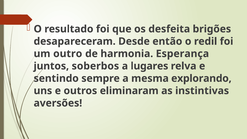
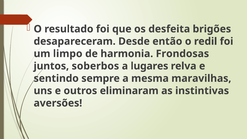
outro: outro -> limpo
Esperança: Esperança -> Frondosas
explorando: explorando -> maravilhas
